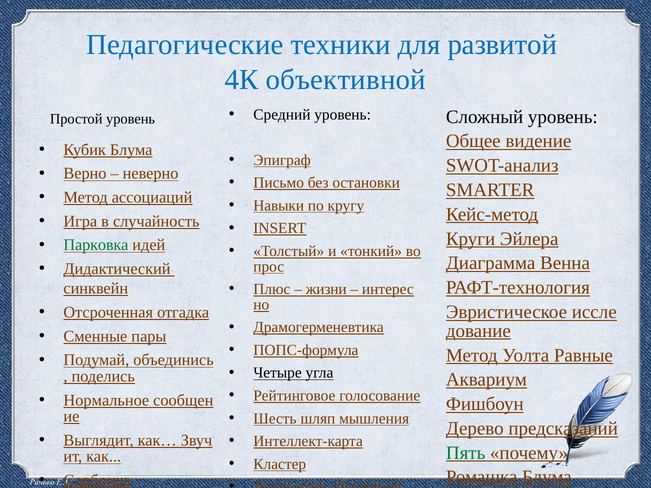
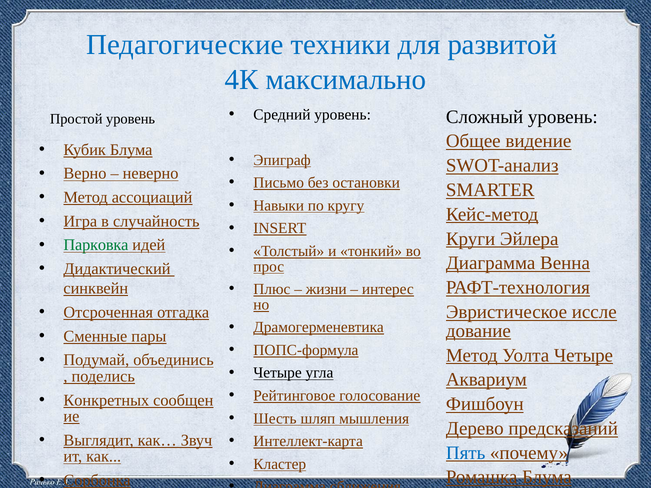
объективной: объективной -> максимально
Уолта Равные: Равные -> Четыре
Нормальное: Нормальное -> Конкретных
Пять colour: green -> blue
